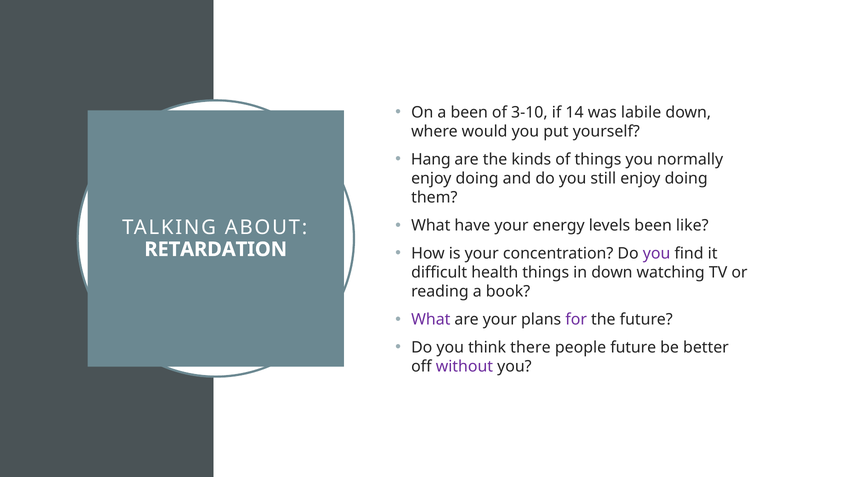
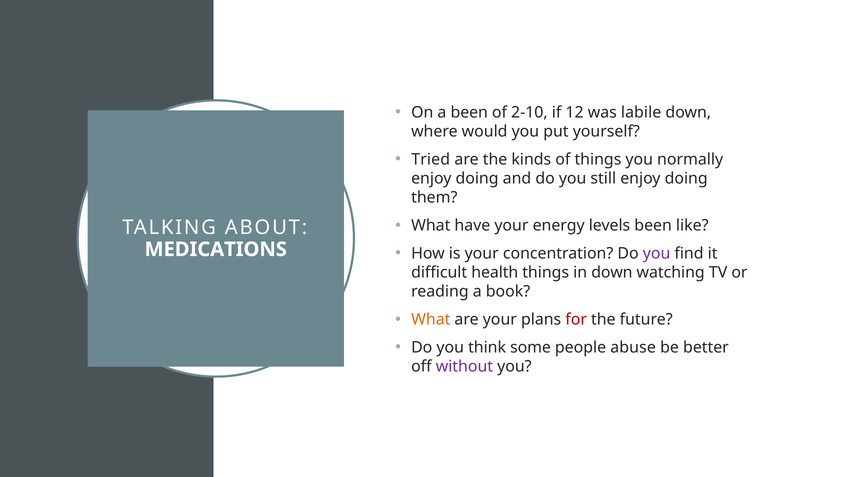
3-10: 3-10 -> 2-10
14: 14 -> 12
Hang: Hang -> Tried
RETARDATION: RETARDATION -> MEDICATIONS
What at (431, 320) colour: purple -> orange
for colour: purple -> red
there: there -> some
people future: future -> abuse
